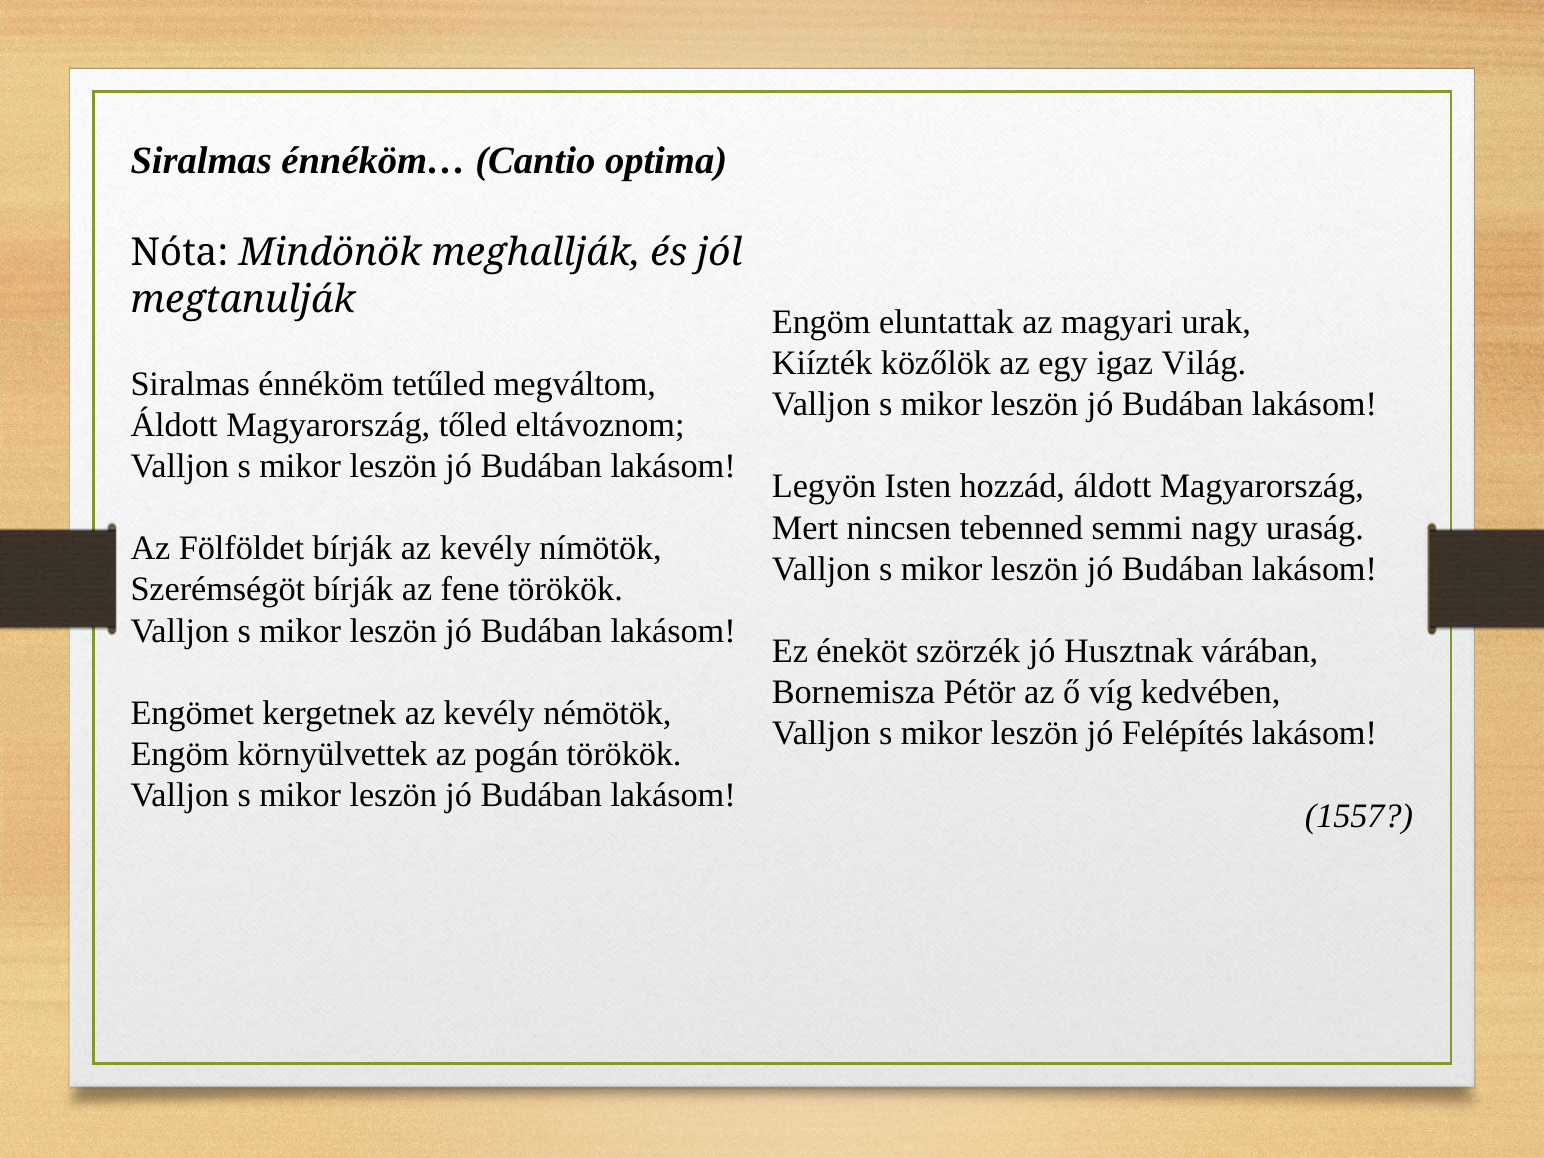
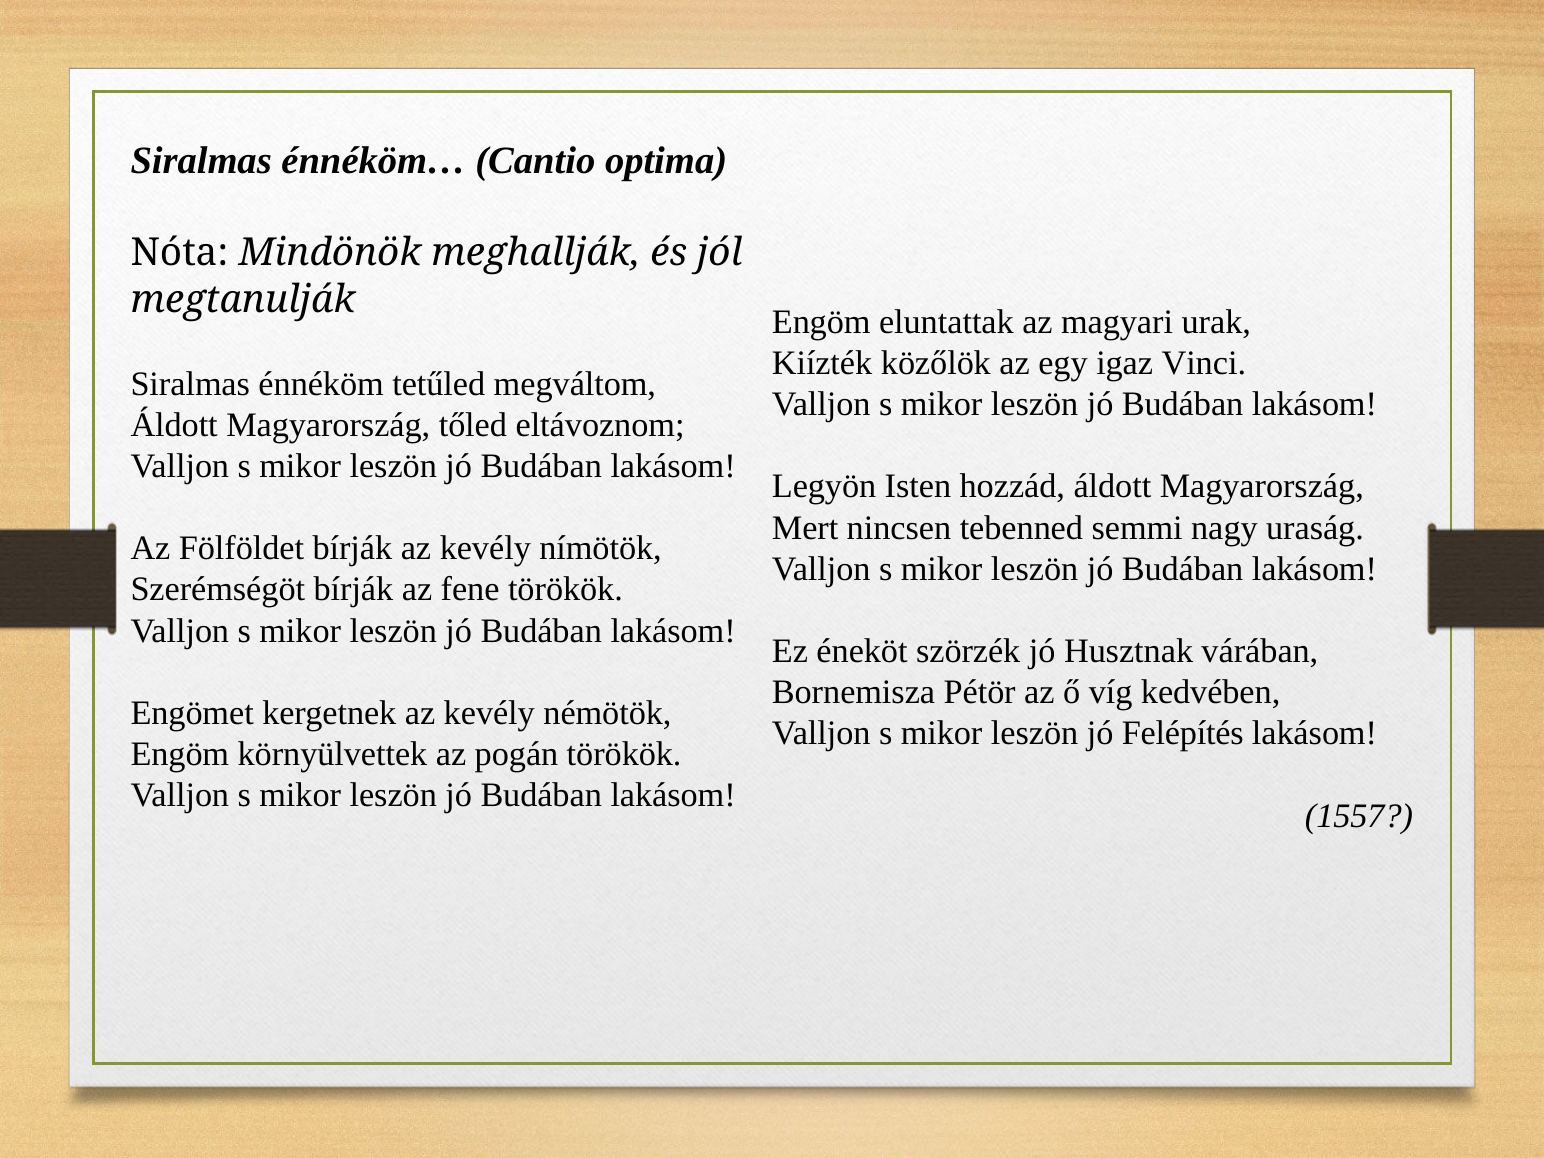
Világ: Világ -> Vinci
